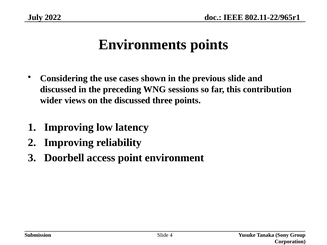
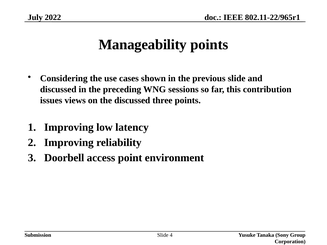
Environments: Environments -> Manageability
wider: wider -> issues
